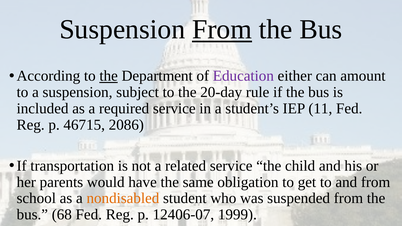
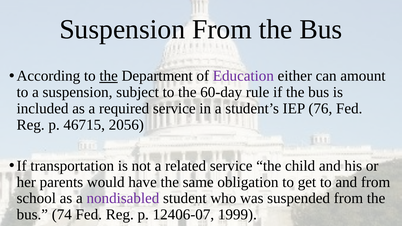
From at (222, 30) underline: present -> none
20-day: 20-day -> 60-day
11: 11 -> 76
2086: 2086 -> 2056
nondisabled colour: orange -> purple
68: 68 -> 74
